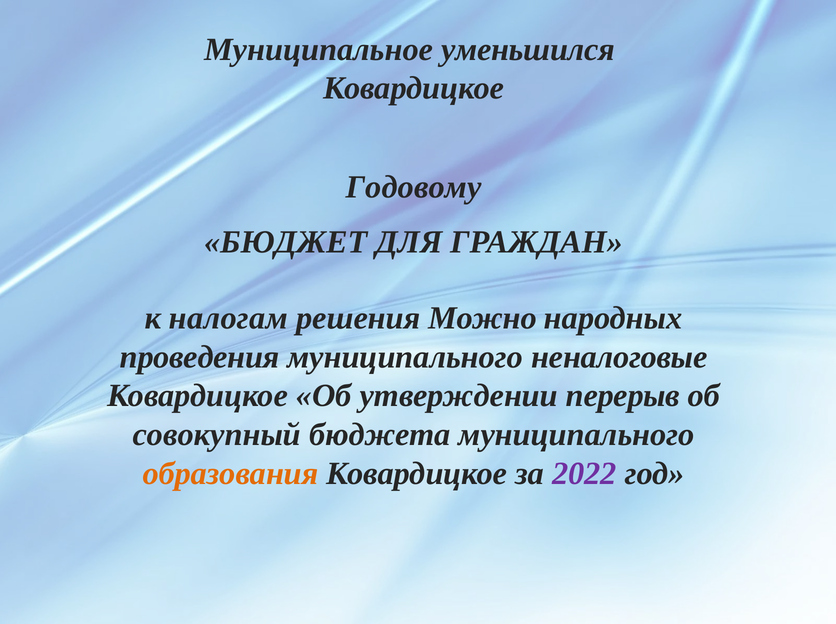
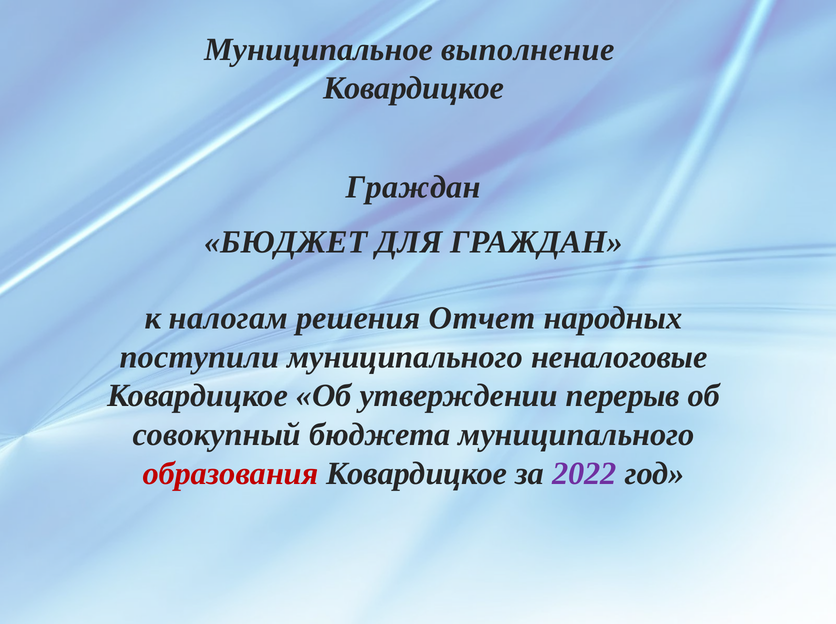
уменьшился: уменьшился -> выполнение
Годовому at (414, 187): Годовому -> Граждан
Можно: Можно -> Отчет
проведения: проведения -> поступили
образования colour: orange -> red
